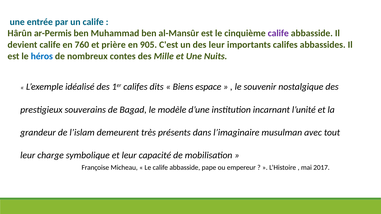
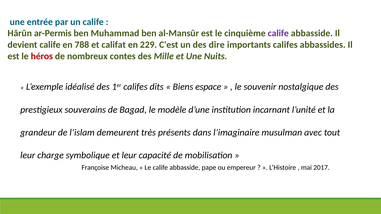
760: 760 -> 788
prière: prière -> califat
905: 905 -> 229
des leur: leur -> dire
héros colour: blue -> red
